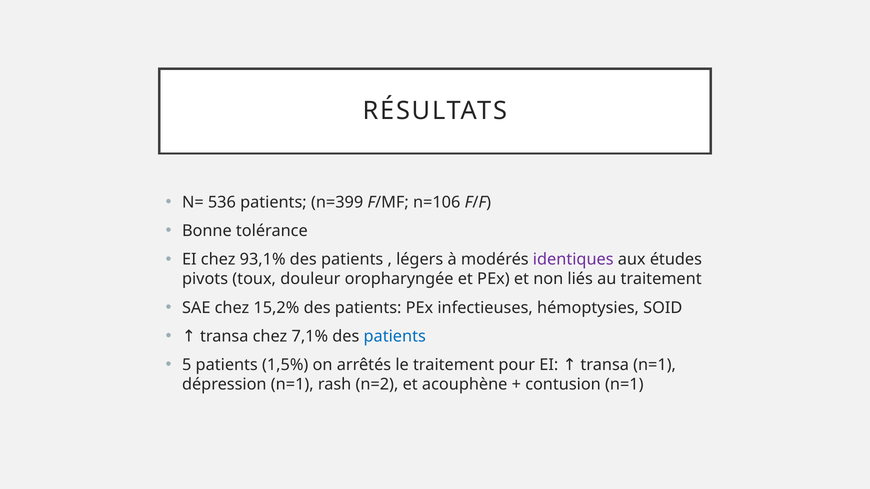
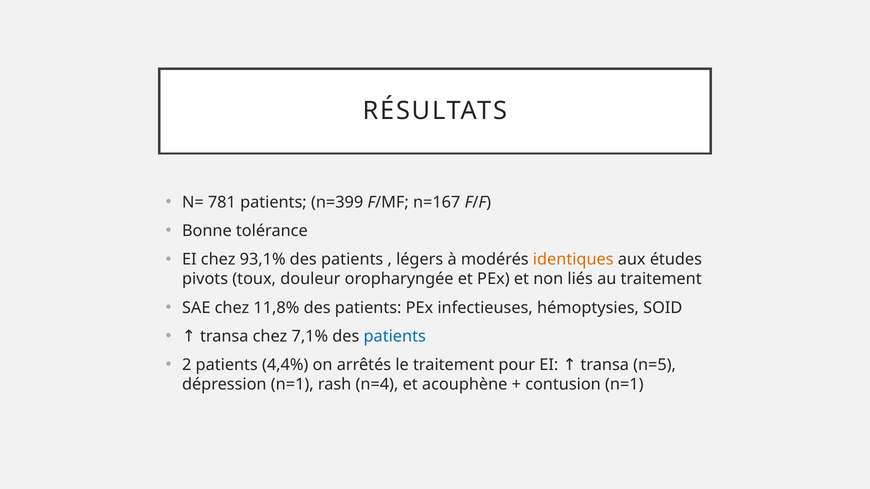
536: 536 -> 781
n=106: n=106 -> n=167
identiques colour: purple -> orange
15,2%: 15,2% -> 11,8%
5: 5 -> 2
1,5%: 1,5% -> 4,4%
transa n=1: n=1 -> n=5
n=2: n=2 -> n=4
